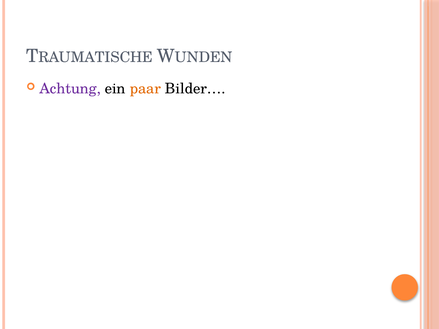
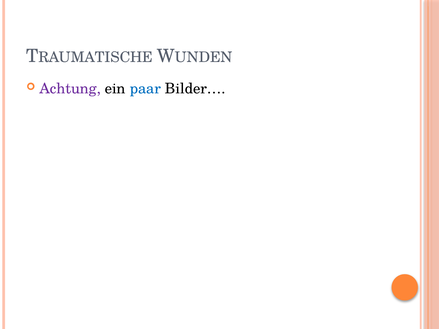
paar colour: orange -> blue
